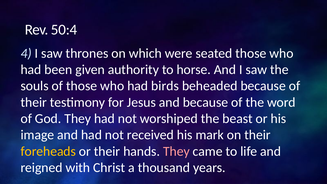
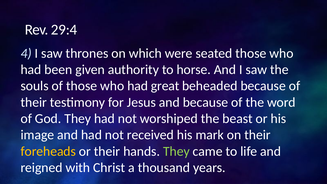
50:4: 50:4 -> 29:4
birds: birds -> great
They at (176, 151) colour: pink -> light green
